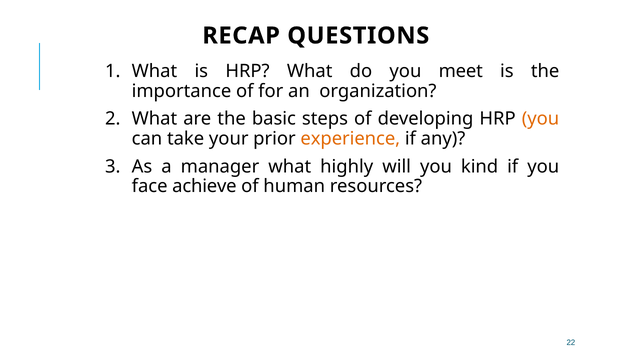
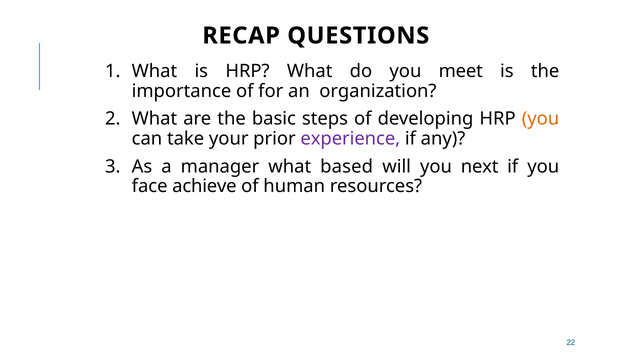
experience colour: orange -> purple
highly: highly -> based
kind: kind -> next
